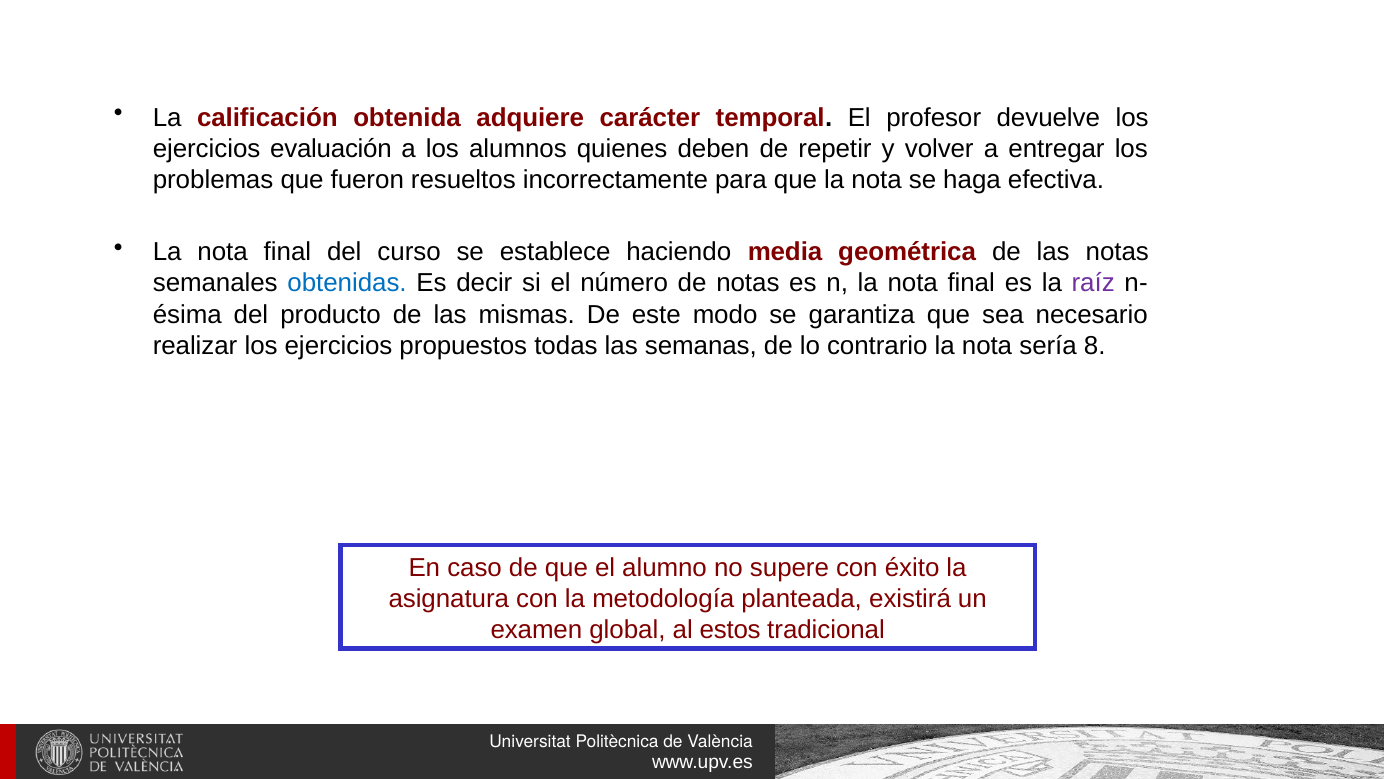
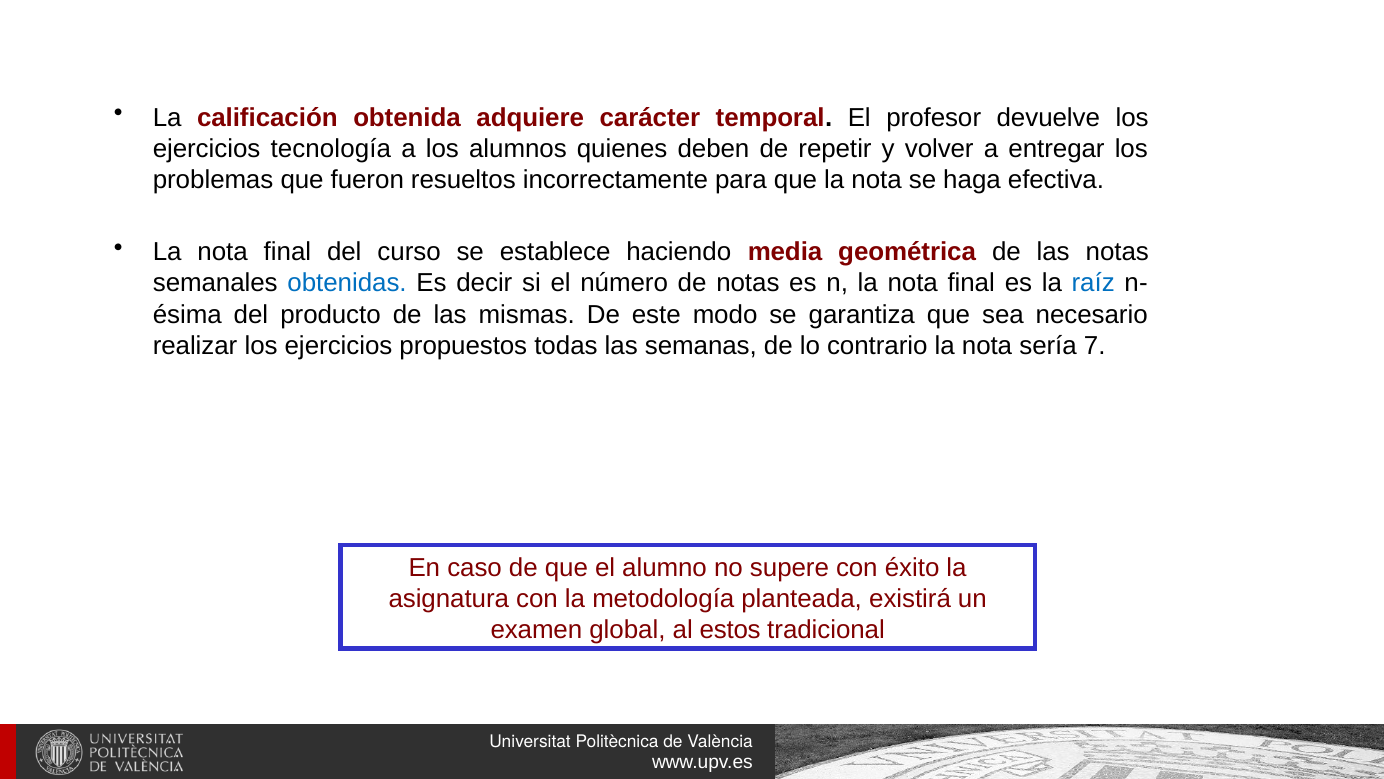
evaluación: evaluación -> tecnología
raíz colour: purple -> blue
8: 8 -> 7
